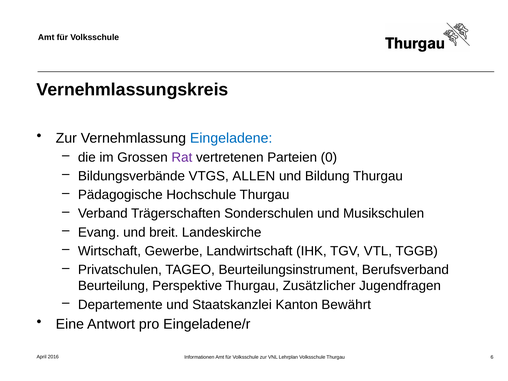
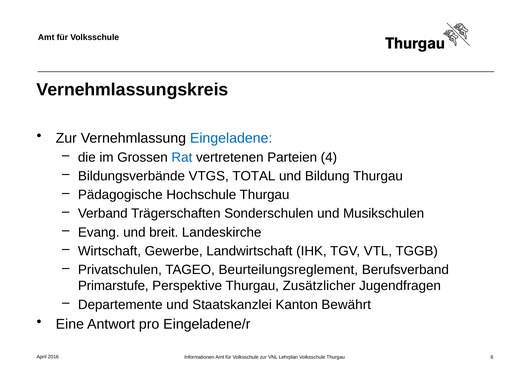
Rat colour: purple -> blue
0: 0 -> 4
ALLEN: ALLEN -> TOTAL
Beurteilungsinstrument: Beurteilungsinstrument -> Beurteilungsreglement
Beurteilung: Beurteilung -> Primarstufe
